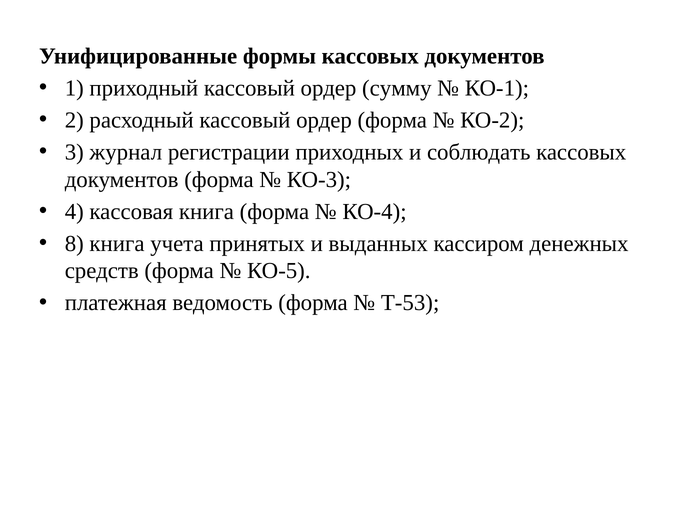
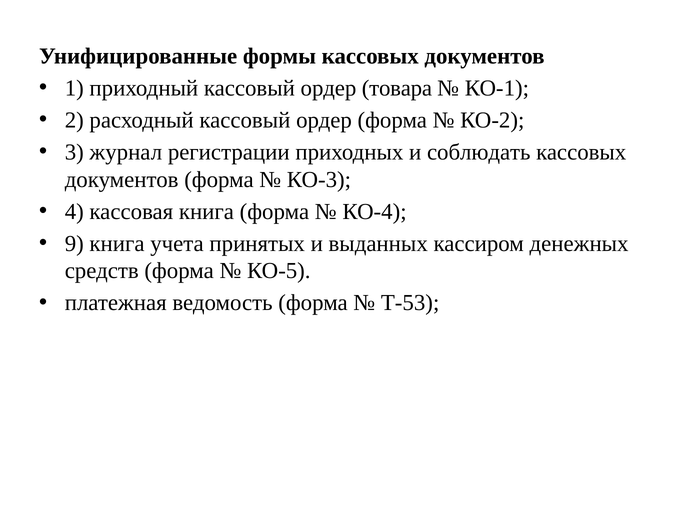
сумму: сумму -> товара
8: 8 -> 9
